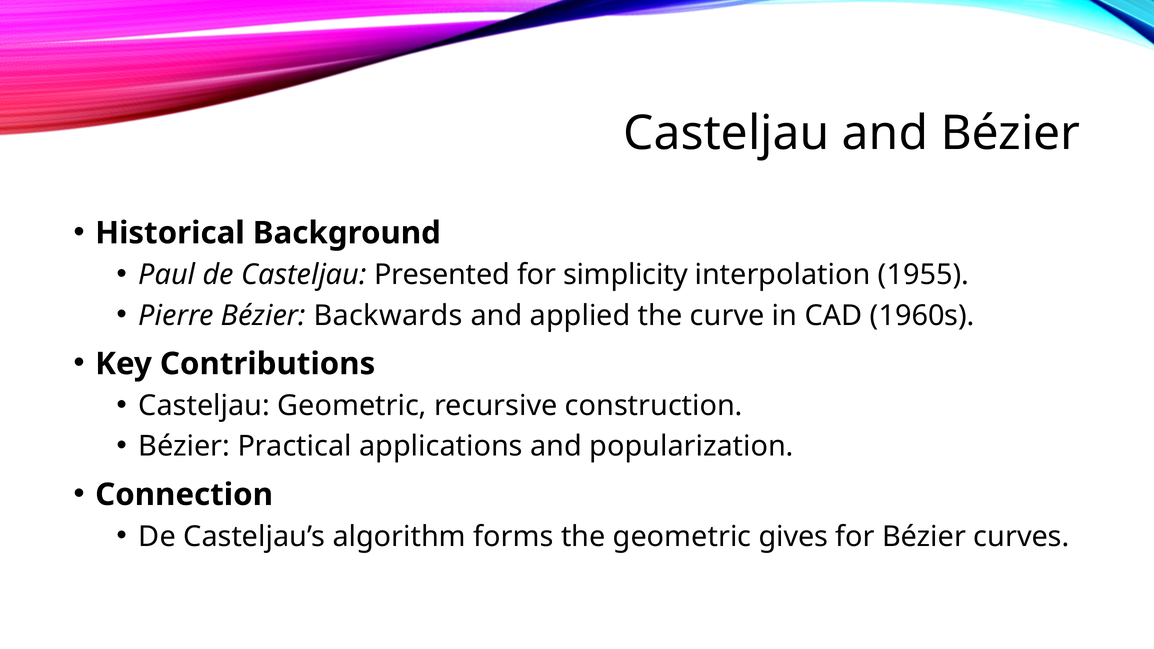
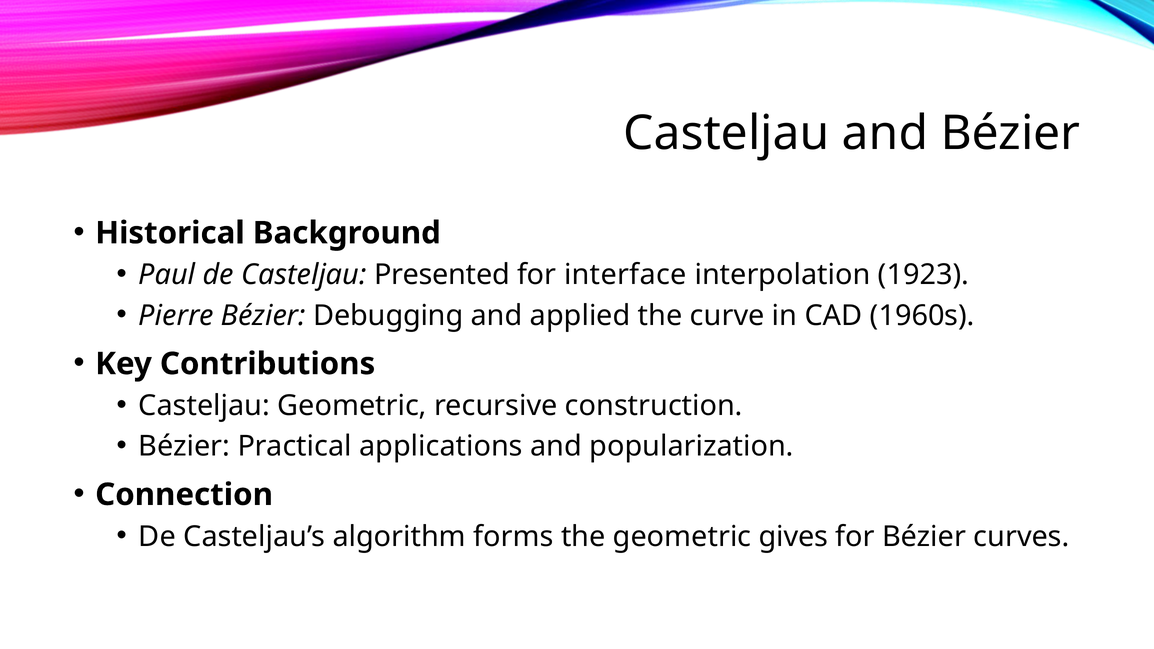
simplicity: simplicity -> interface
1955: 1955 -> 1923
Backwards: Backwards -> Debugging
